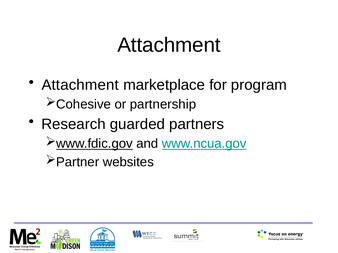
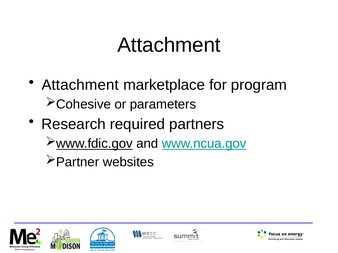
partnership: partnership -> parameters
guarded: guarded -> required
